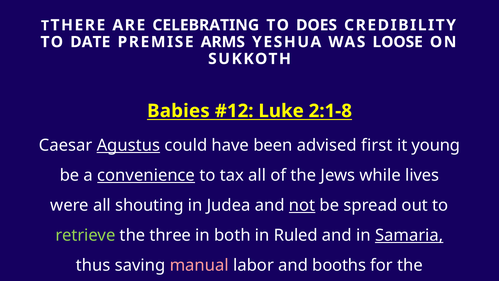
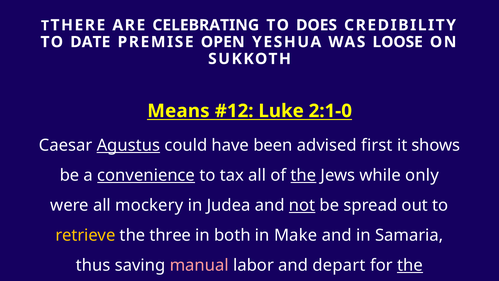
ARMS: ARMS -> OPEN
Babies: Babies -> Means
2:1-8: 2:1-8 -> 2:1-0
young: young -> shows
the at (303, 175) underline: none -> present
lives: lives -> only
shouting: shouting -> mockery
retrieve colour: light green -> yellow
Ruled: Ruled -> Make
Samaria underline: present -> none
booths: booths -> depart
the at (410, 265) underline: none -> present
